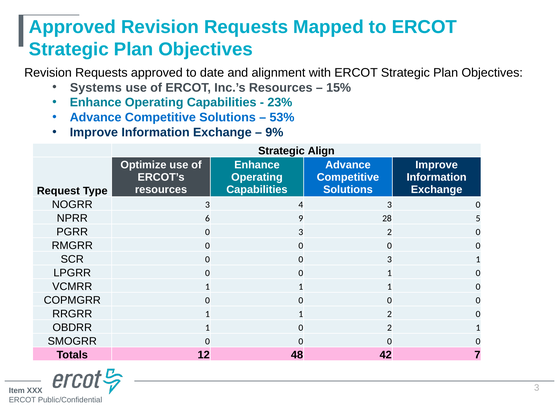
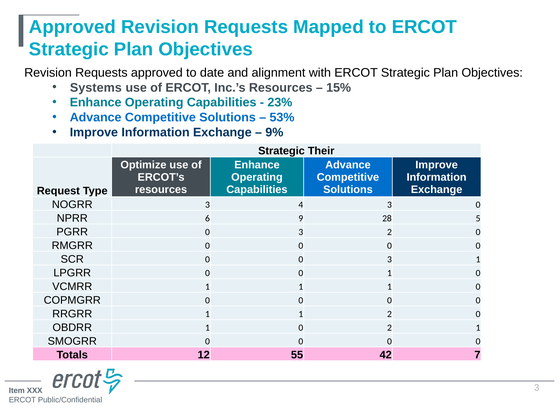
Align: Align -> Their
48: 48 -> 55
